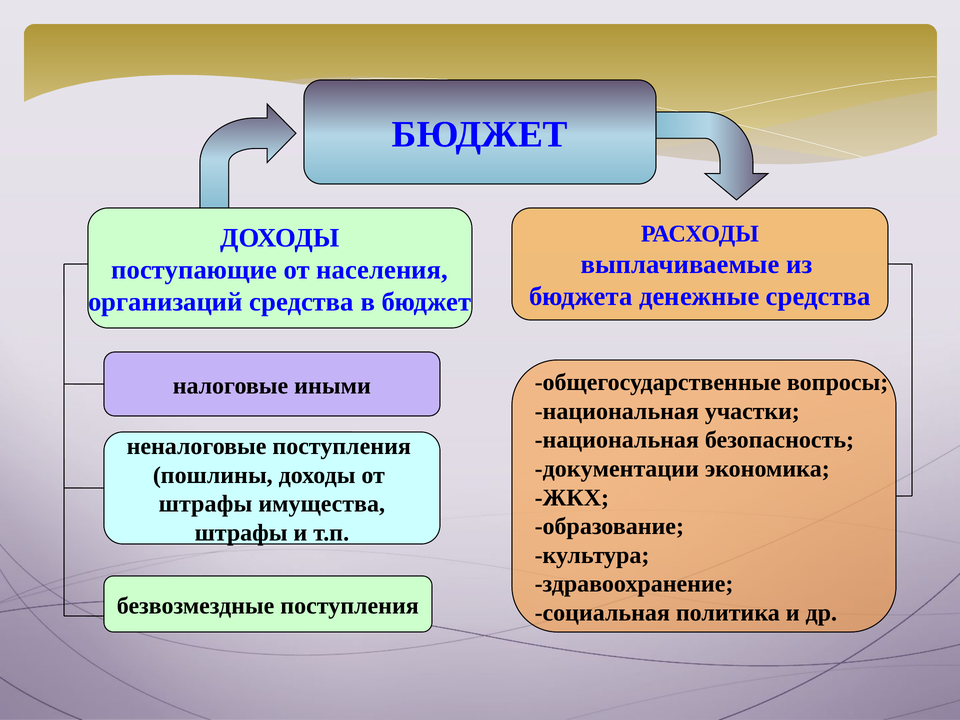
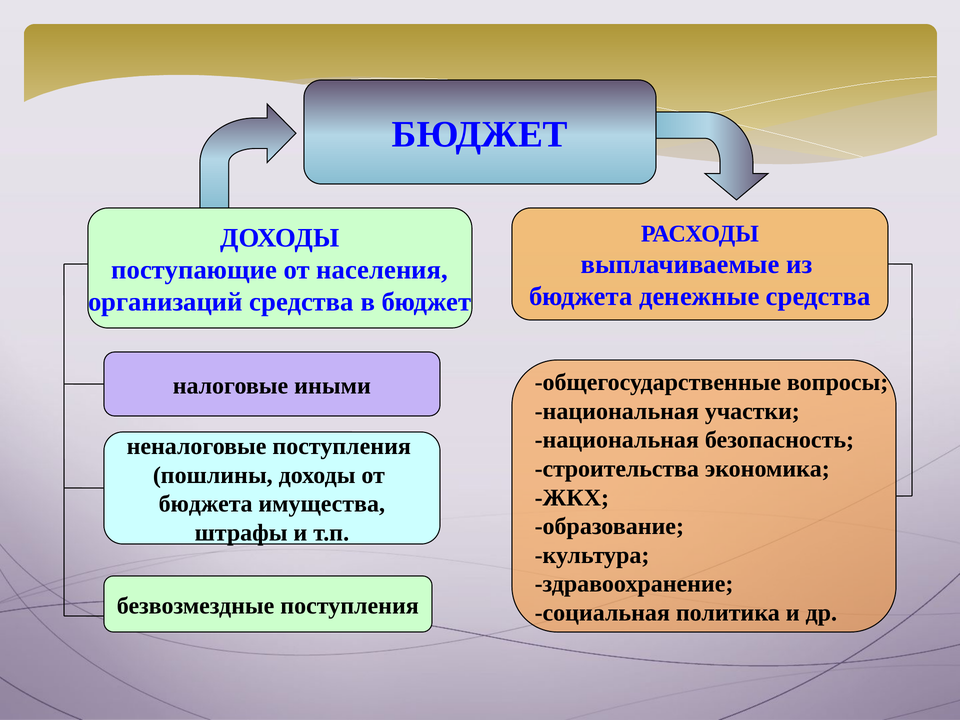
документации: документации -> строительства
штрафы at (205, 504): штрафы -> бюджета
